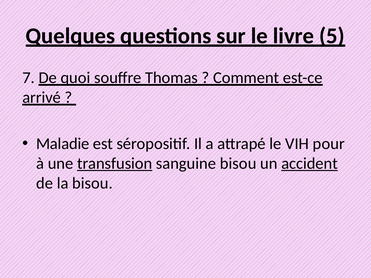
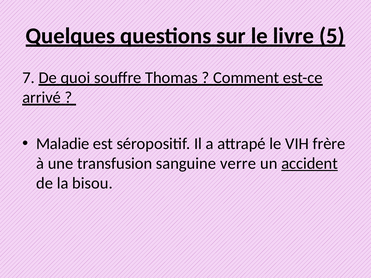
pour: pour -> frère
transfusion underline: present -> none
sanguine bisou: bisou -> verre
